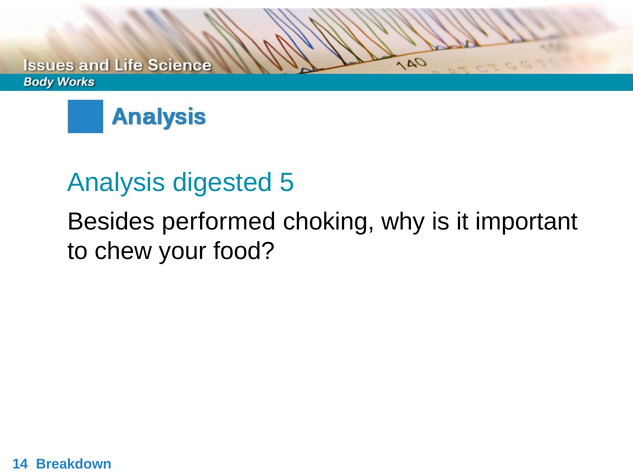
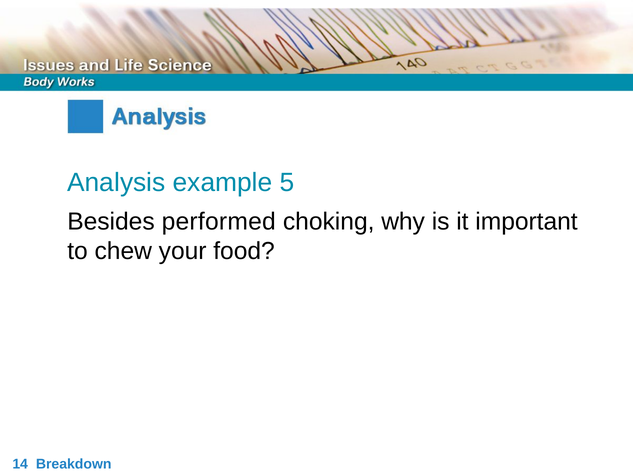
digested: digested -> example
